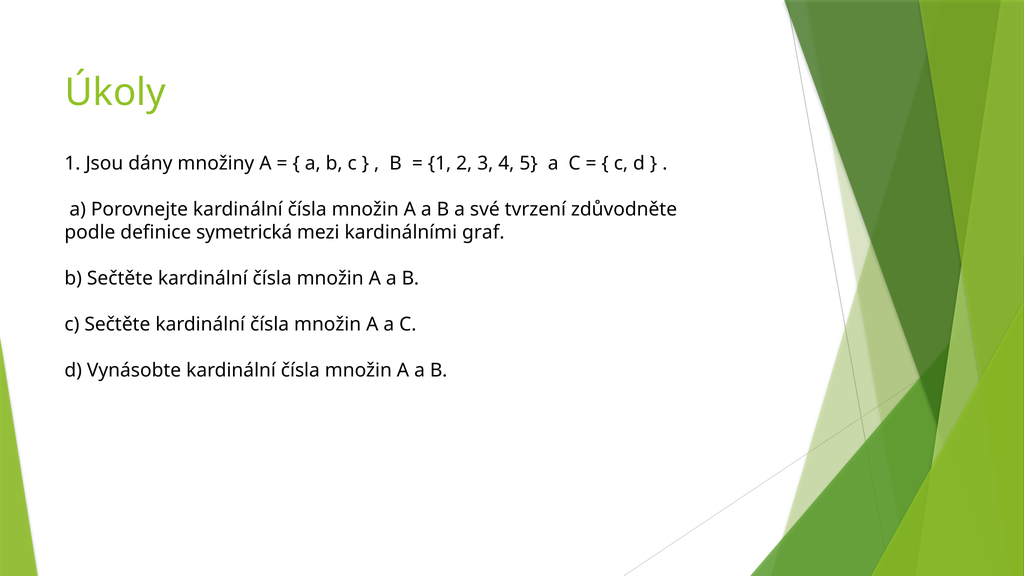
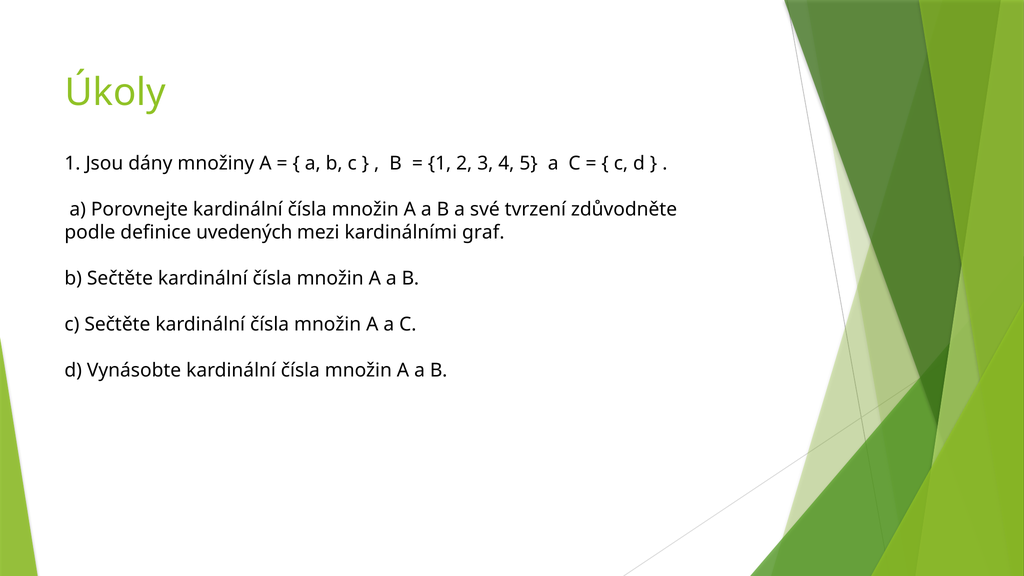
symetrická: symetrická -> uvedených
